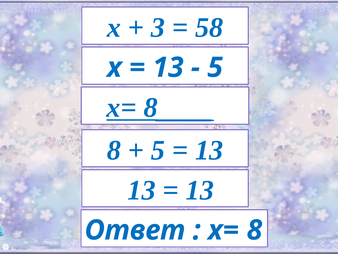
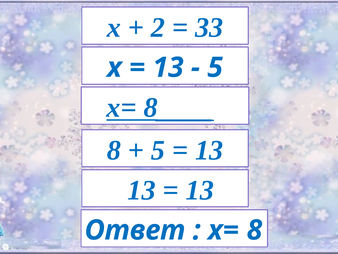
3: 3 -> 2
58: 58 -> 33
